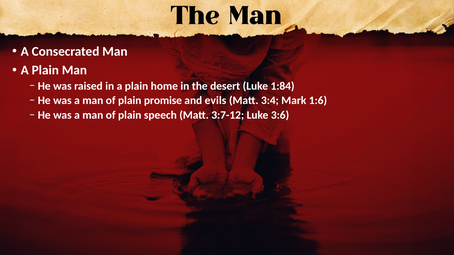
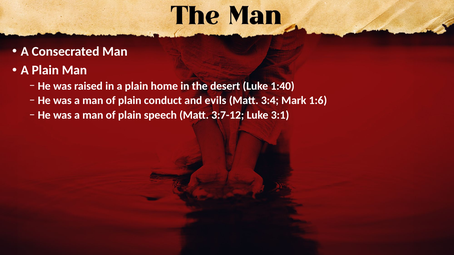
1:84: 1:84 -> 1:40
promise: promise -> conduct
3:6: 3:6 -> 3:1
